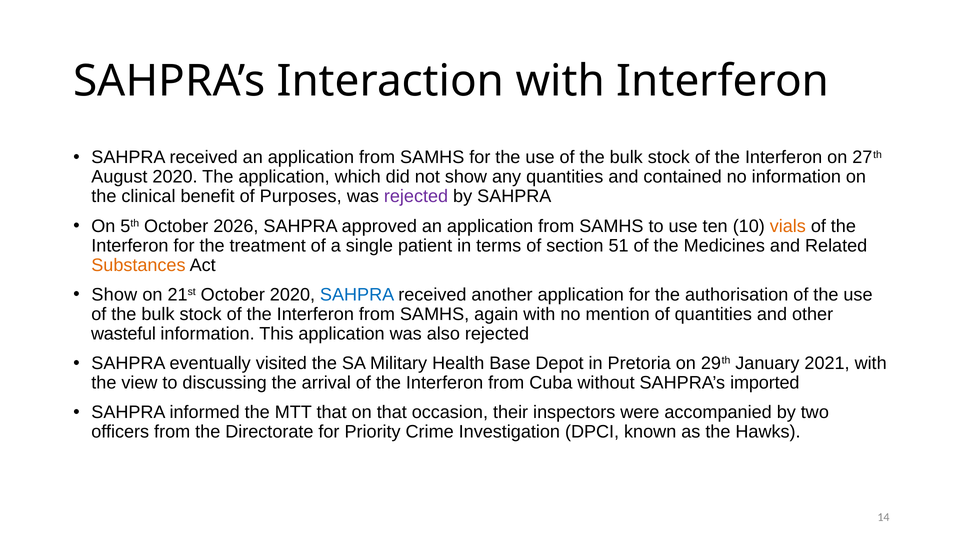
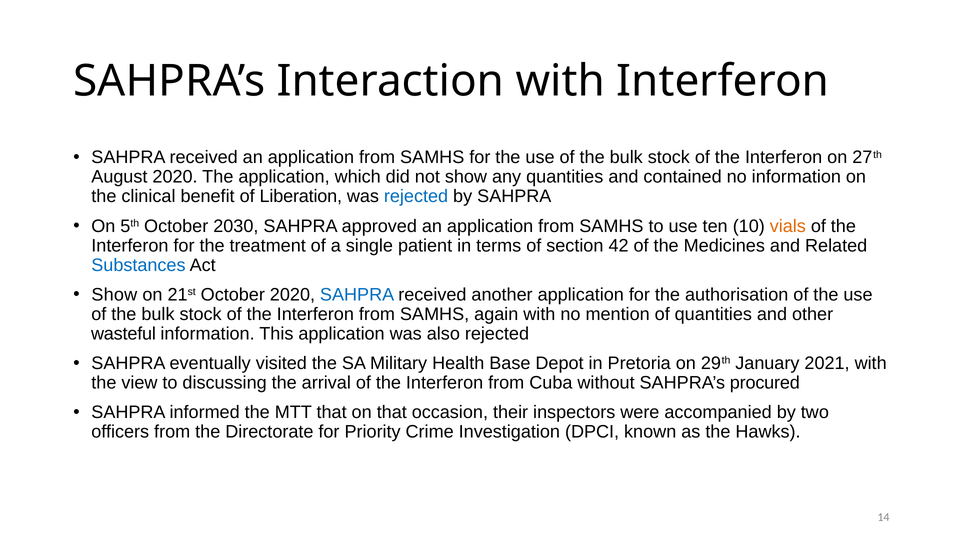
Purposes: Purposes -> Liberation
rejected at (416, 196) colour: purple -> blue
2026: 2026 -> 2030
51: 51 -> 42
Substances colour: orange -> blue
imported: imported -> procured
